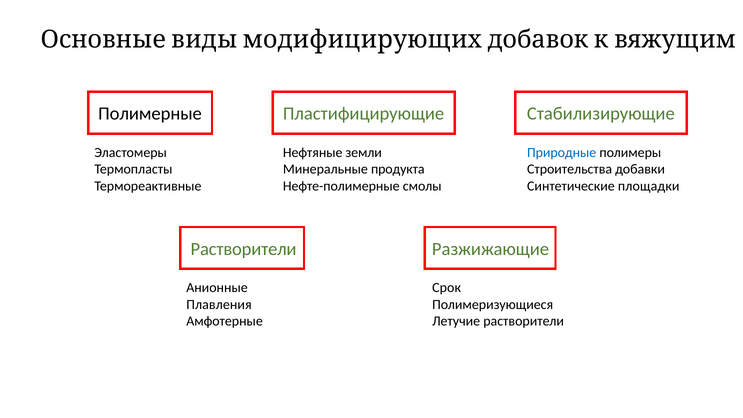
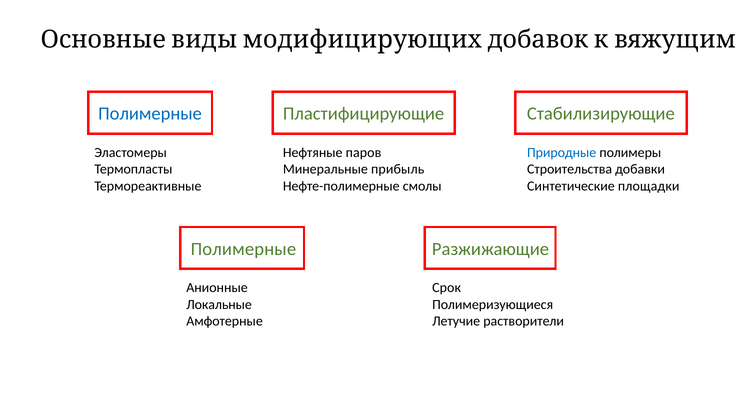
Полимерные at (150, 114) colour: black -> blue
земли: земли -> паров
продукта: продукта -> прибыль
Растворители at (244, 249): Растворители -> Полимерные
Плавления: Плавления -> Локальные
